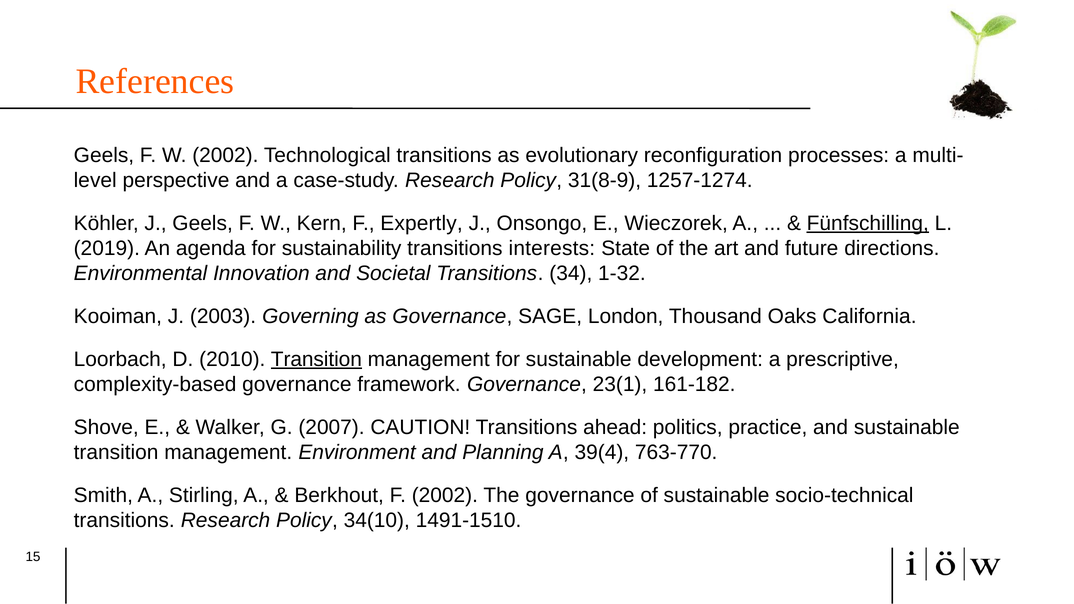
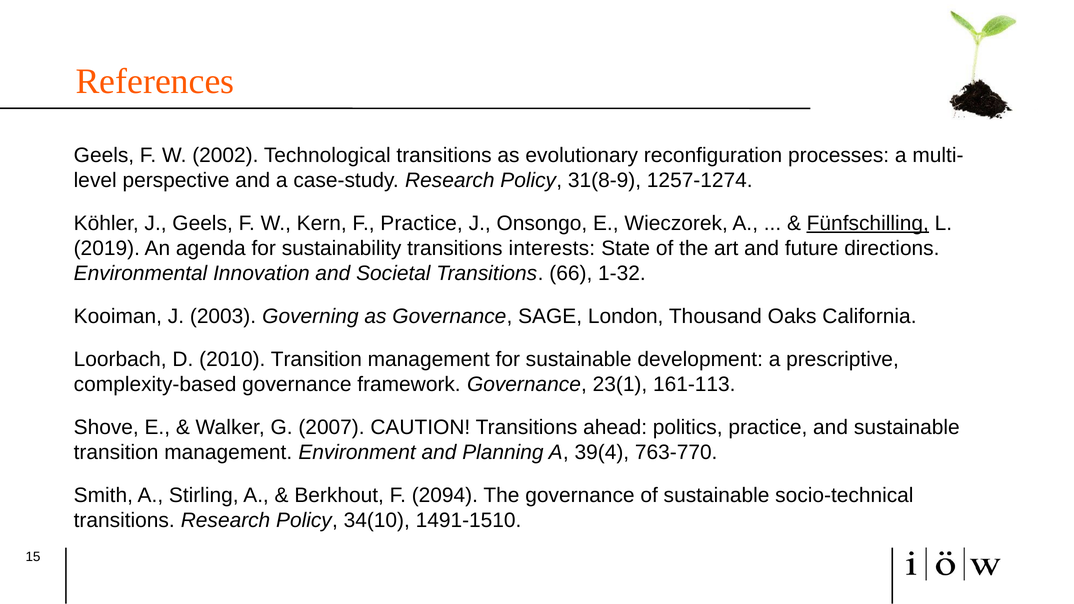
F Expertly: Expertly -> Practice
34: 34 -> 66
Transition at (316, 359) underline: present -> none
161-182: 161-182 -> 161-113
F 2002: 2002 -> 2094
